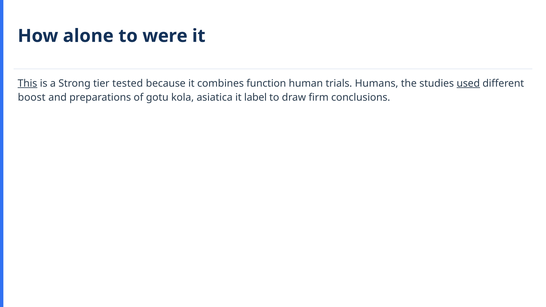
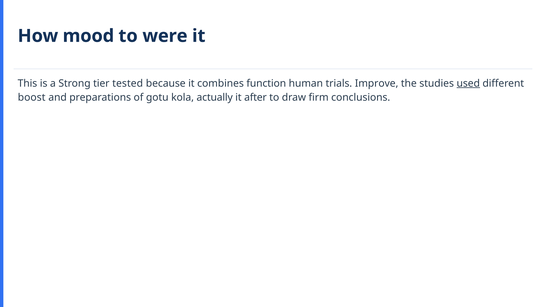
alone: alone -> mood
This underline: present -> none
Humans: Humans -> Improve
asiatica: asiatica -> actually
label: label -> after
